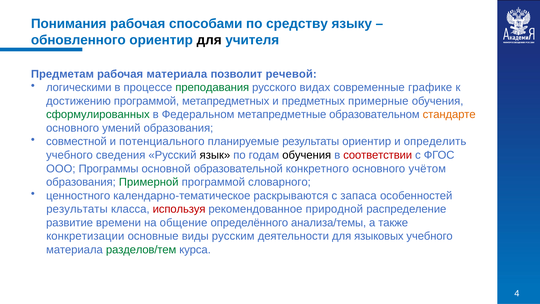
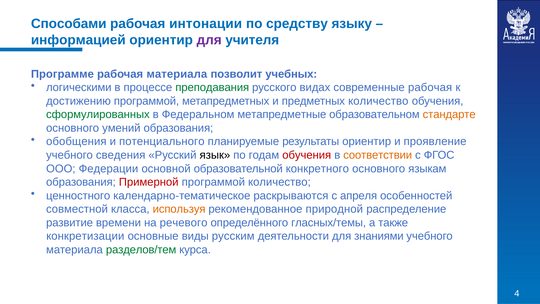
Понимания: Понимания -> Способами
способами: способами -> интонации
обновленного: обновленного -> информацией
для at (209, 40) colour: black -> purple
Предметам: Предметам -> Программе
речевой: речевой -> учебных
современные графике: графике -> рабочая
предметных примерные: примерные -> количество
совместной: совместной -> обобщения
определить: определить -> проявление
обучения at (307, 155) colour: black -> red
соответствии colour: red -> orange
Программы: Программы -> Федерации
учётом: учётом -> языкам
Примерной colour: green -> red
программой словарного: словарного -> количество
запаса: запаса -> апреля
результаты at (77, 209): результаты -> совместной
используя colour: red -> orange
общение: общение -> речевого
анализа/темы: анализа/темы -> гласных/темы
языковых: языковых -> знаниями
